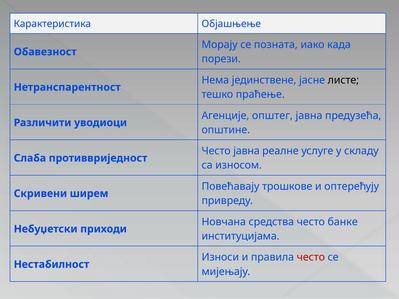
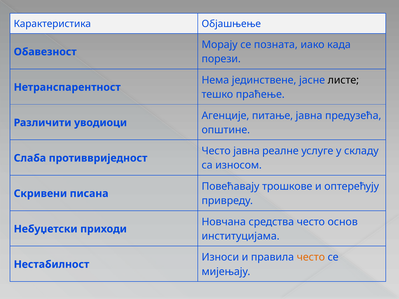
општег: општег -> питање
ширем: ширем -> писана
банке: банке -> основ
често at (311, 257) colour: red -> orange
